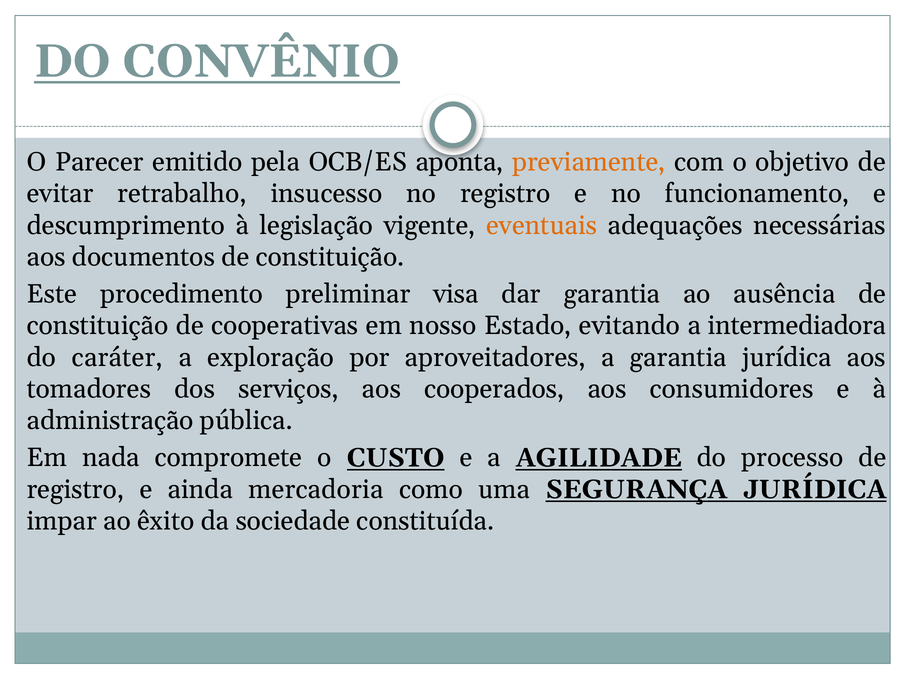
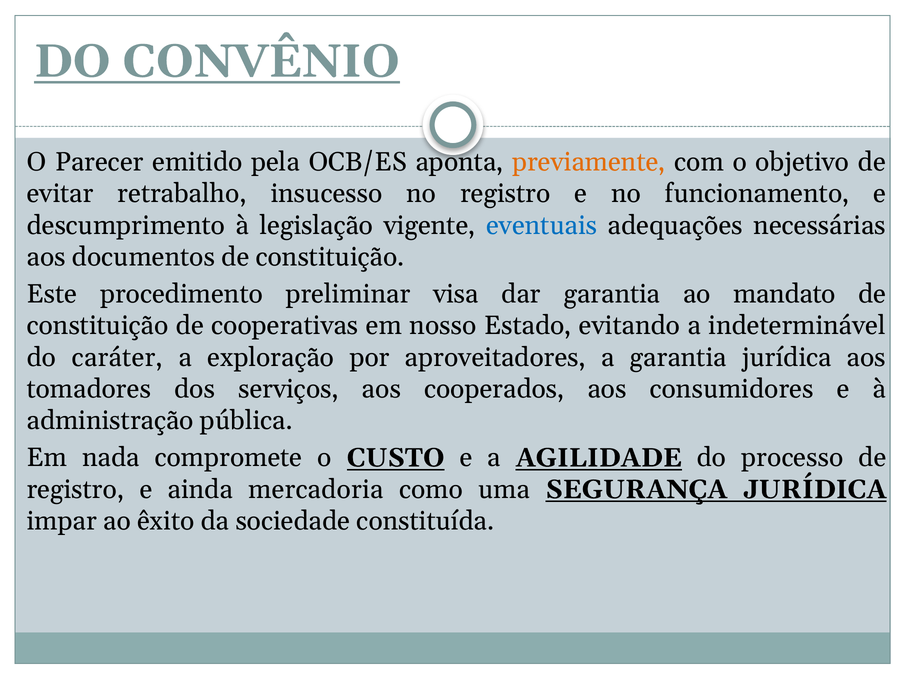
eventuais colour: orange -> blue
ausência: ausência -> mandato
intermediadora: intermediadora -> indeterminável
